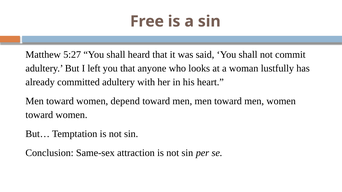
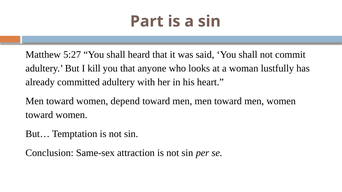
Free: Free -> Part
left: left -> kill
